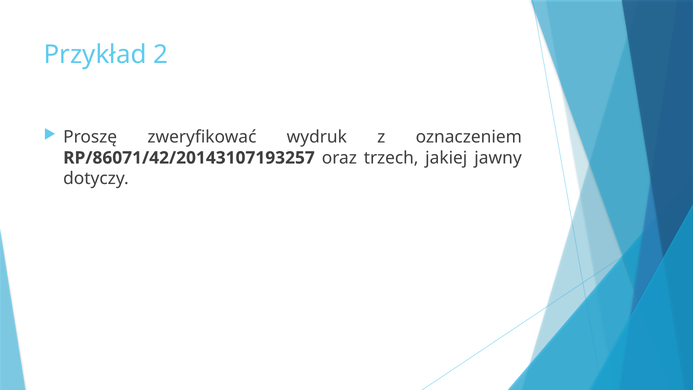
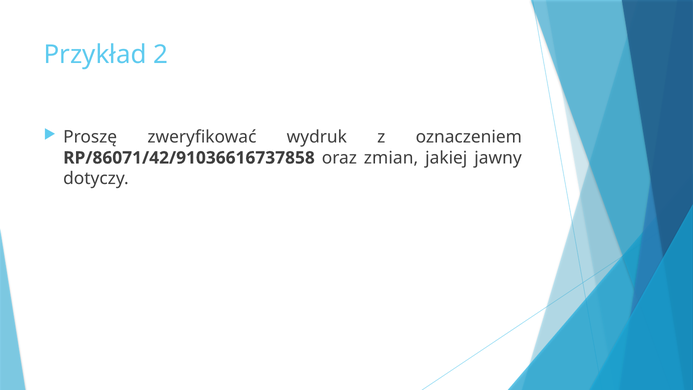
RP/86071/42/20143107193257: RP/86071/42/20143107193257 -> RP/86071/42/91036616737858
trzech: trzech -> zmian
